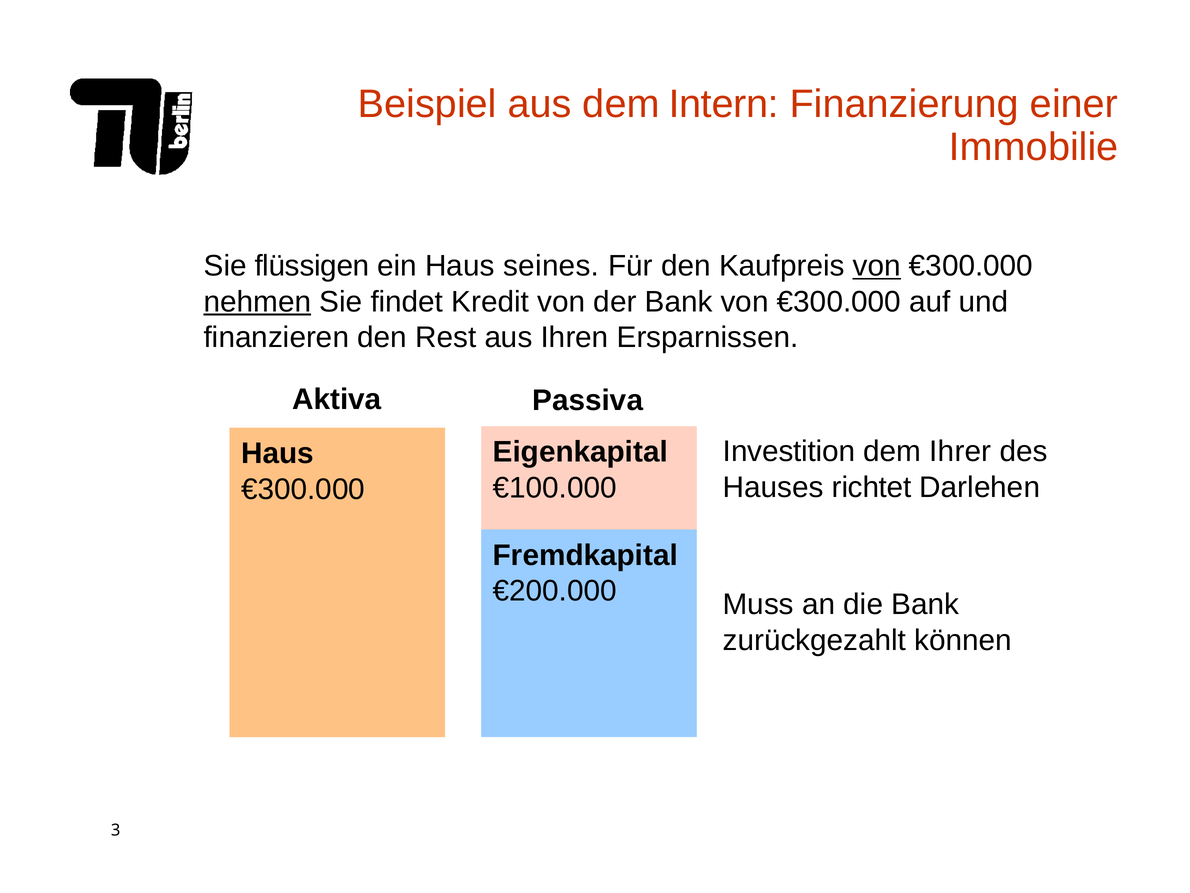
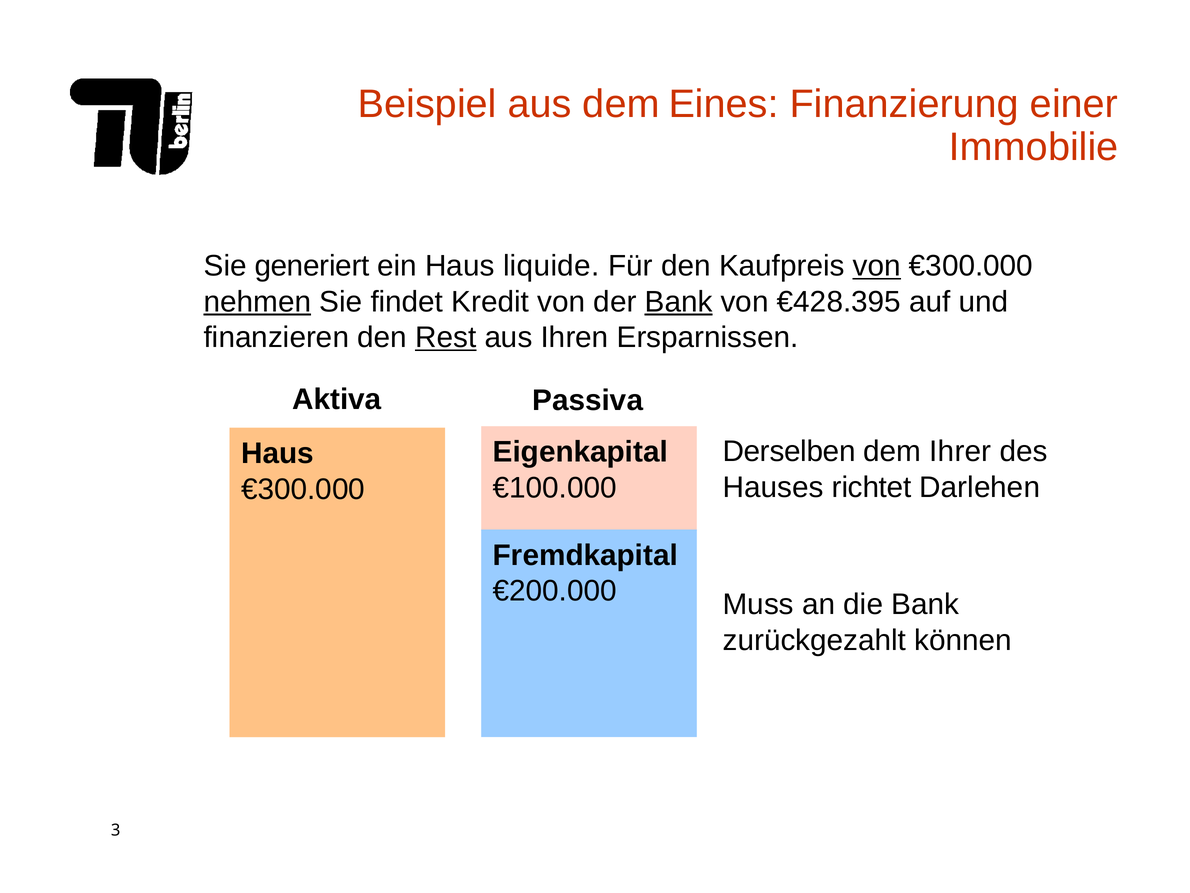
Intern: Intern -> Eines
flüssigen: flüssigen -> generiert
seines: seines -> liquide
Bank at (679, 302) underline: none -> present
€300.000 at (839, 302): €300.000 -> €428.395
Rest underline: none -> present
Investition: Investition -> Derselben
